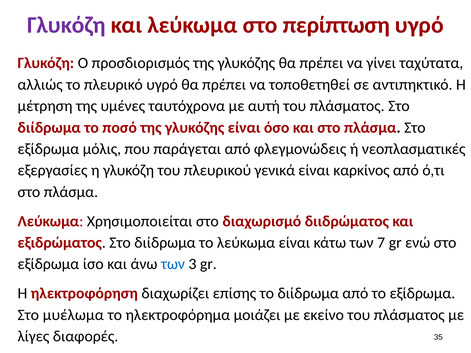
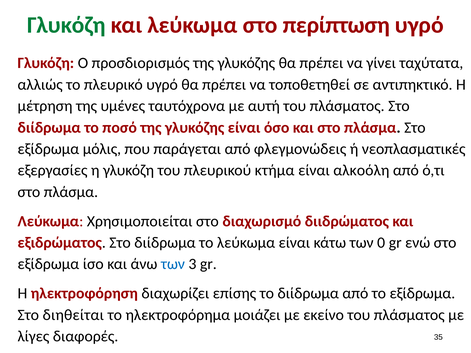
Γλυκόζη at (66, 25) colour: purple -> green
γενικά: γενικά -> κτήμα
καρκίνος: καρκίνος -> αλκοόλη
7: 7 -> 0
μυέλωμα: μυέλωμα -> διηθείται
